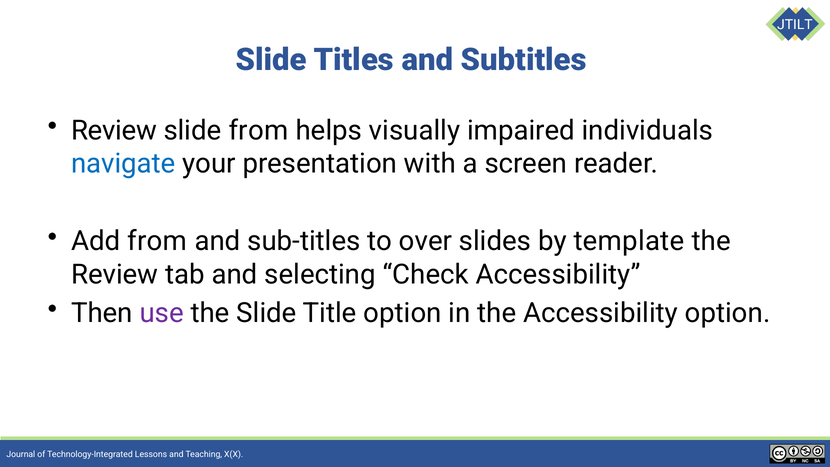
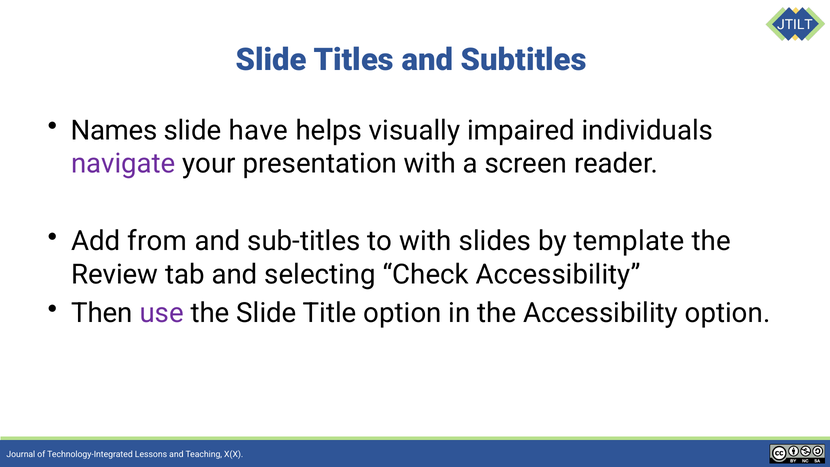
Review at (114, 131): Review -> Names
slide from: from -> have
navigate colour: blue -> purple
to over: over -> with
